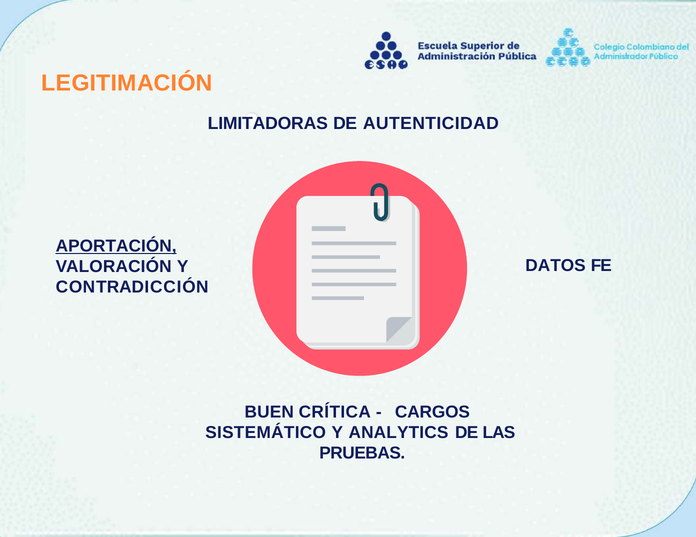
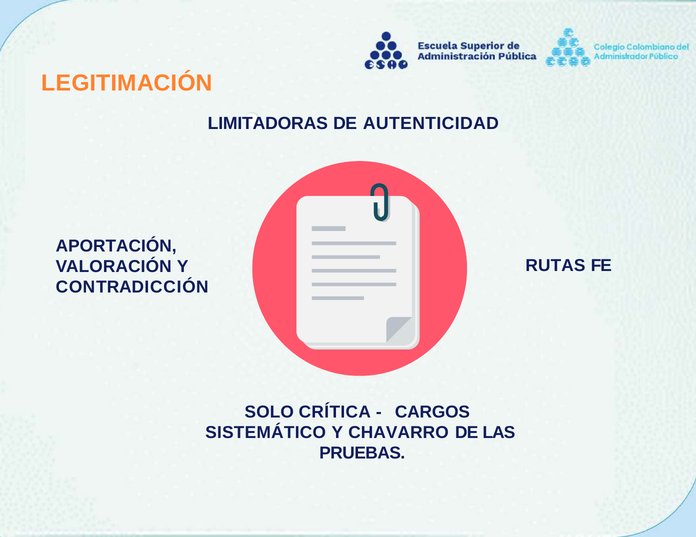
APORTACIÓN underline: present -> none
DATOS: DATOS -> RUTAS
BUEN: BUEN -> SOLO
ANALYTICS: ANALYTICS -> CHAVARRO
